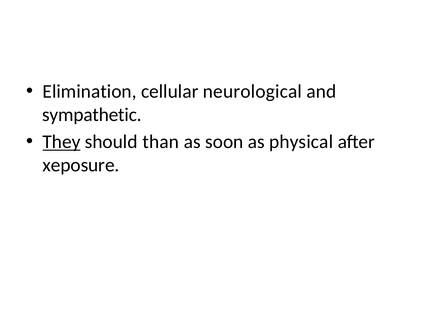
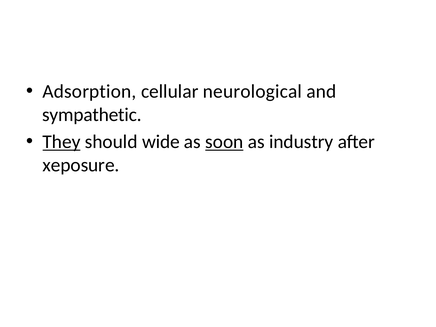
Elimination: Elimination -> Adsorption
than: than -> wide
soon underline: none -> present
physical: physical -> industry
